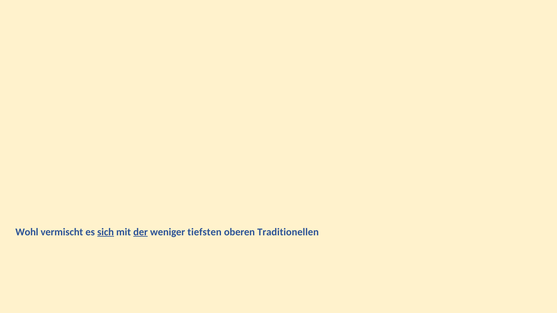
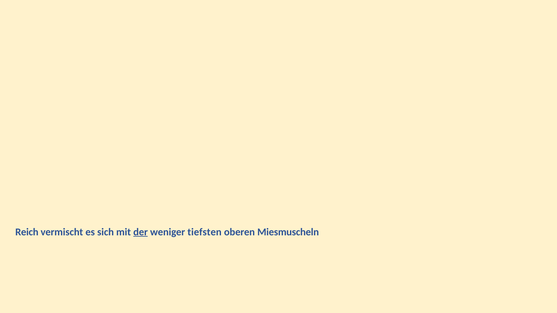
Wohl: Wohl -> Reich
sich underline: present -> none
Traditionellen: Traditionellen -> Miesmuscheln
